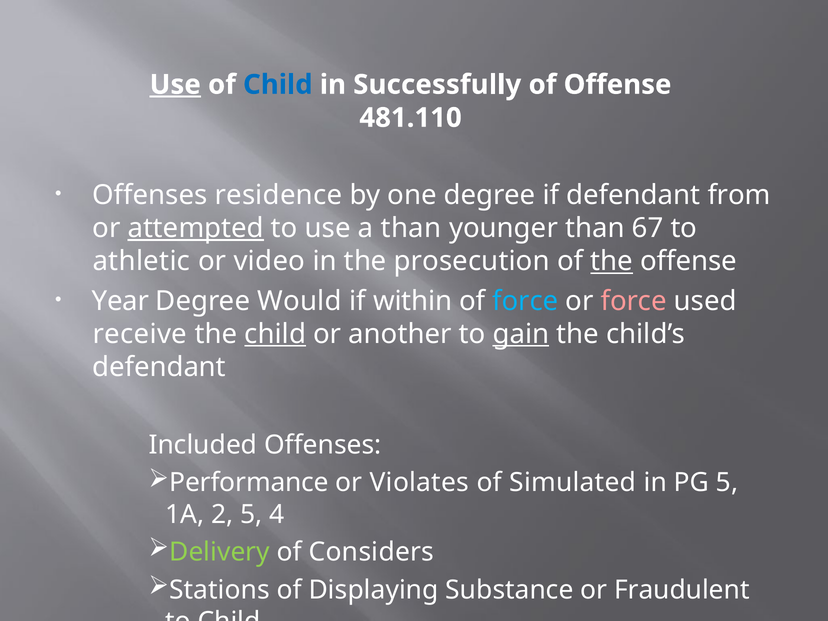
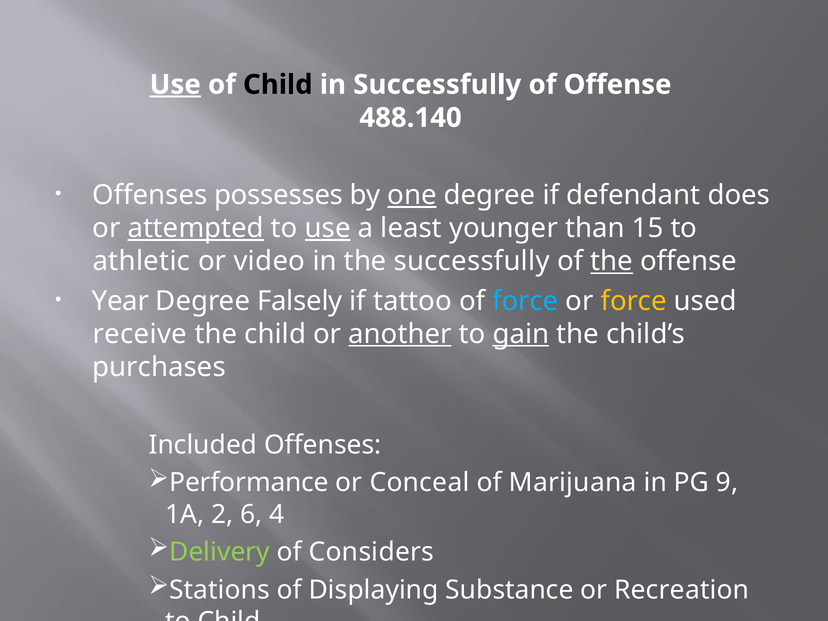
Child at (278, 85) colour: blue -> black
481.110: 481.110 -> 488.140
residence: residence -> possesses
one underline: none -> present
from: from -> does
use at (328, 228) underline: none -> present
a than: than -> least
67: 67 -> 15
the prosecution: prosecution -> successfully
Would: Would -> Falsely
within: within -> tattoo
force at (634, 301) colour: pink -> yellow
child at (275, 334) underline: present -> none
another underline: none -> present
defendant at (159, 367): defendant -> purchases
Violates: Violates -> Conceal
Simulated: Simulated -> Marijuana
PG 5: 5 -> 9
2 5: 5 -> 6
Fraudulent: Fraudulent -> Recreation
